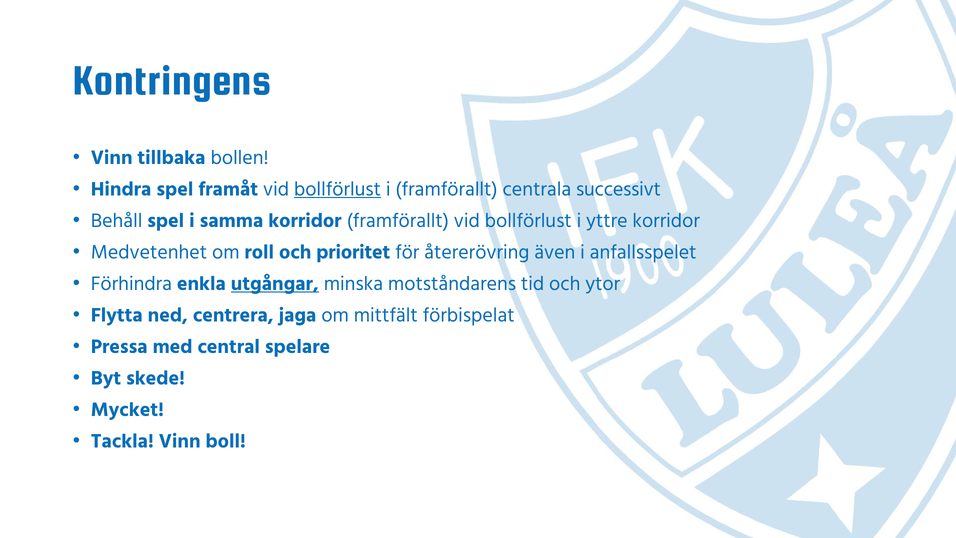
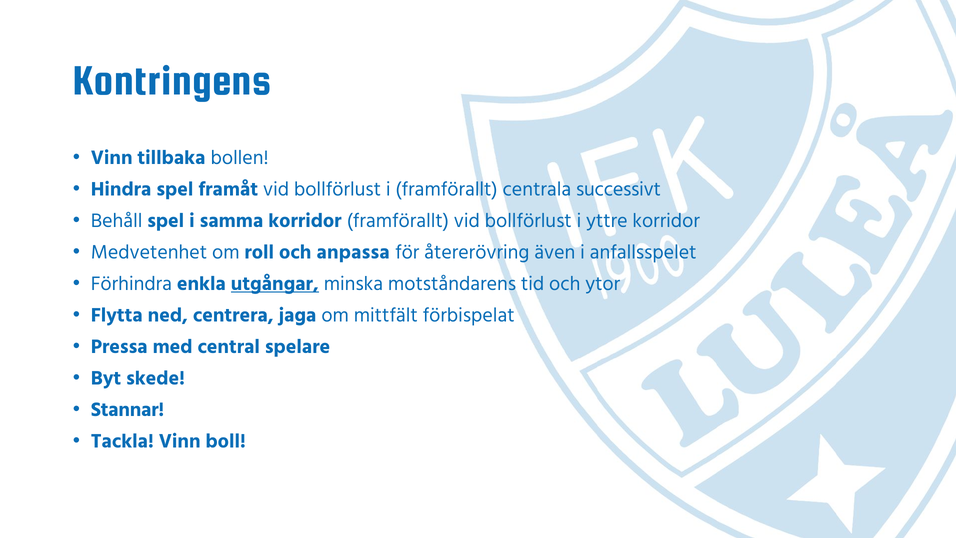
bollförlust at (337, 189) underline: present -> none
prioritet: prioritet -> anpassa
Mycket: Mycket -> Stannar
